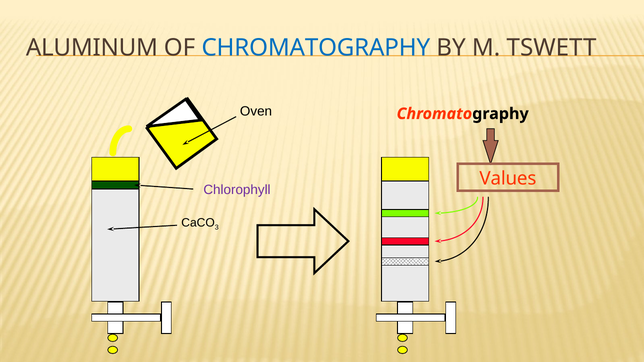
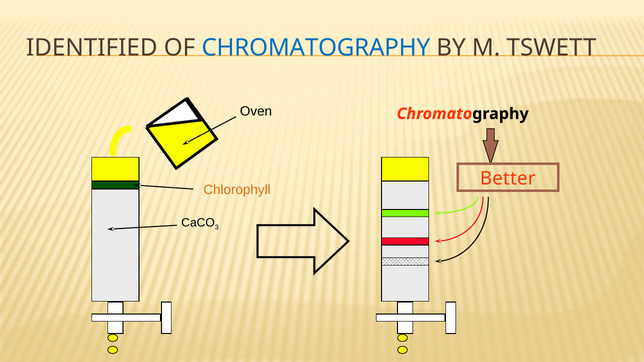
ALUMINUM: ALUMINUM -> IDENTIFIED
Values: Values -> Better
Chlorophyll colour: purple -> orange
